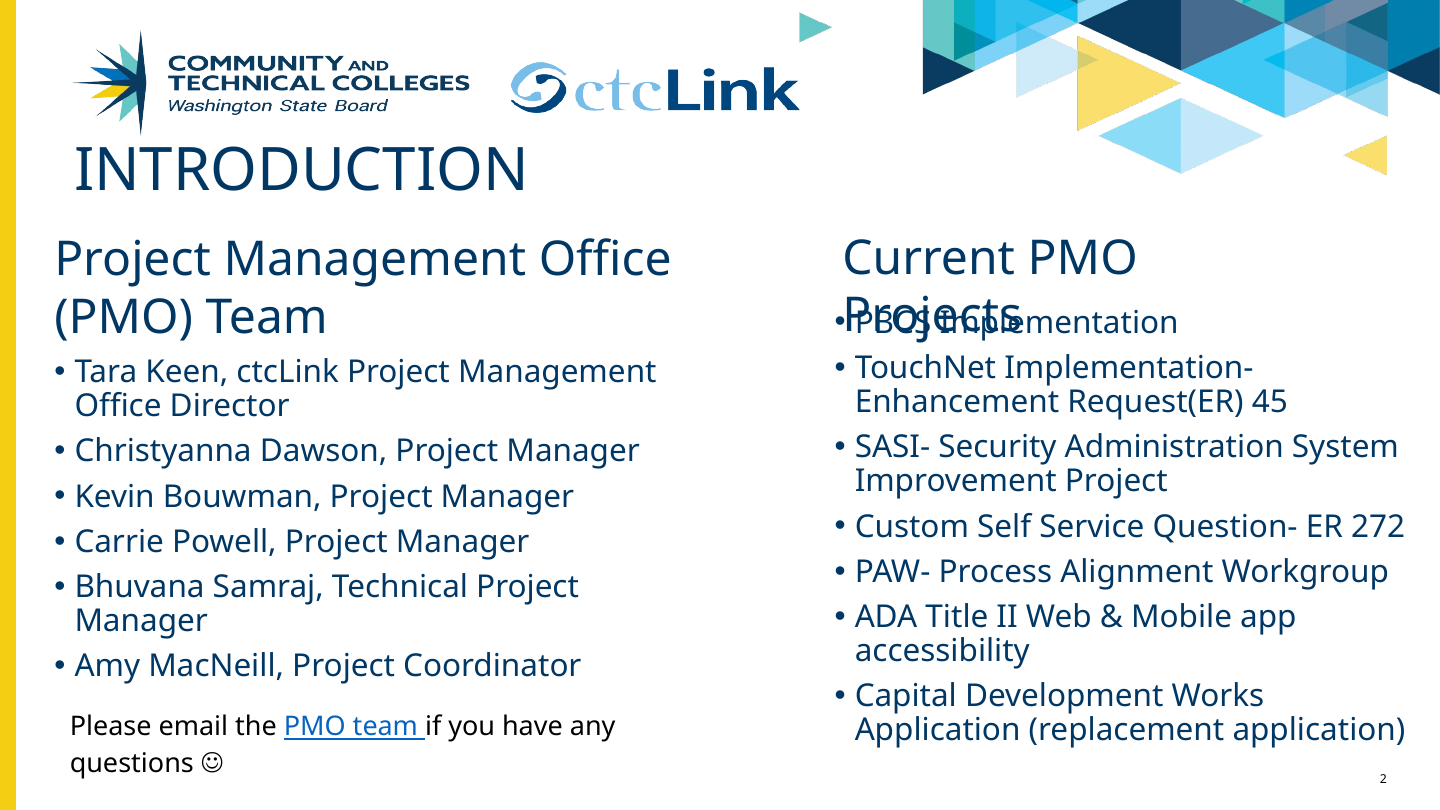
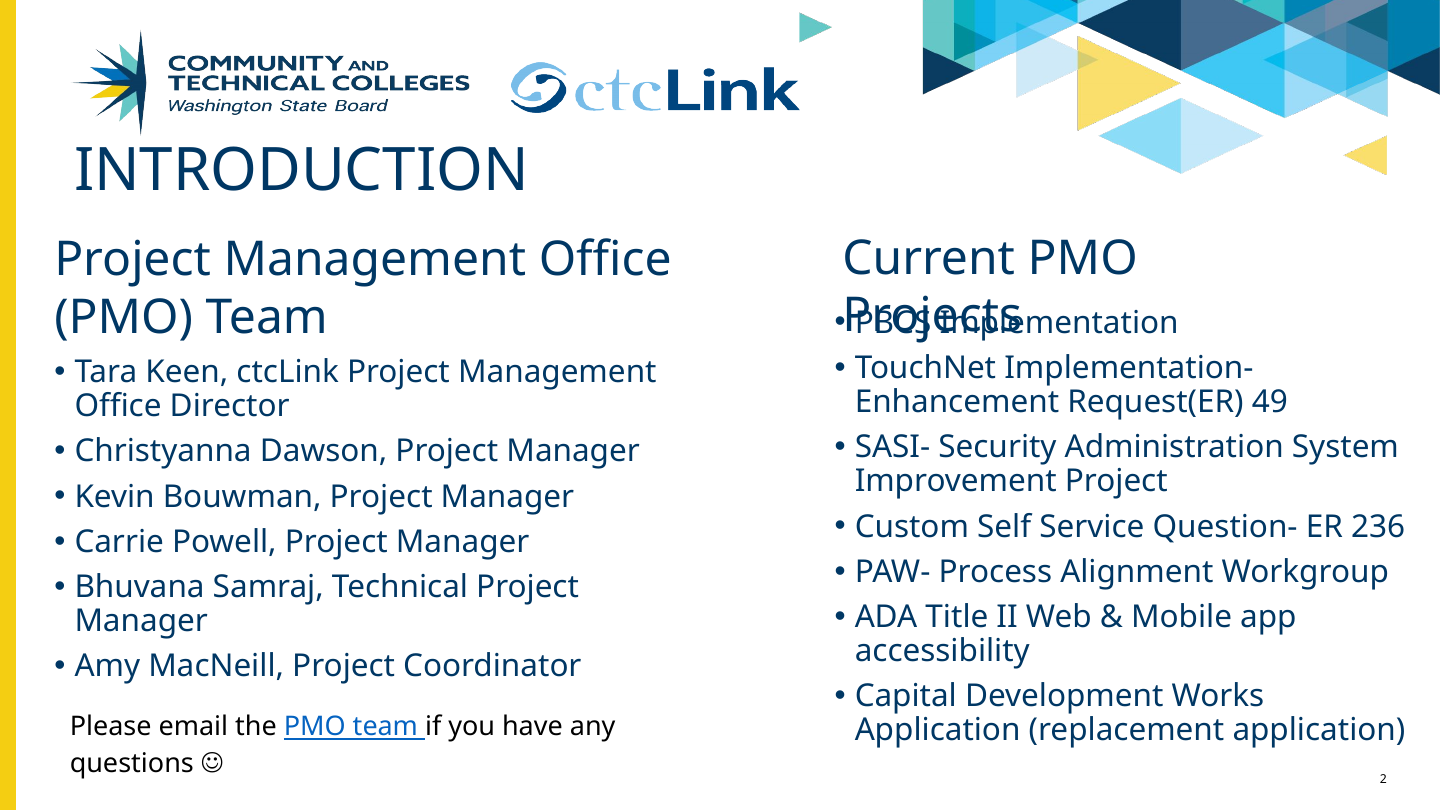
45: 45 -> 49
272: 272 -> 236
